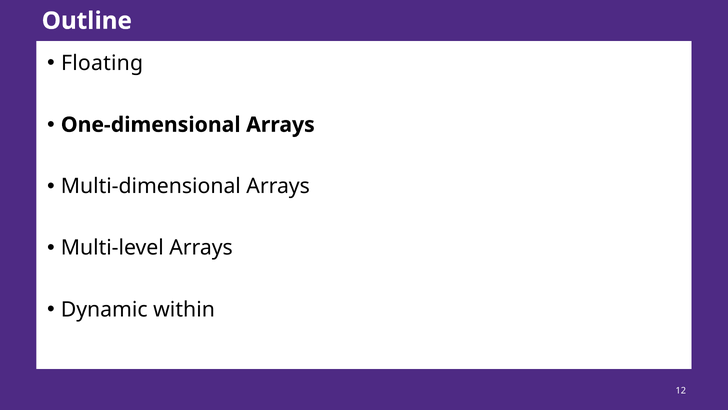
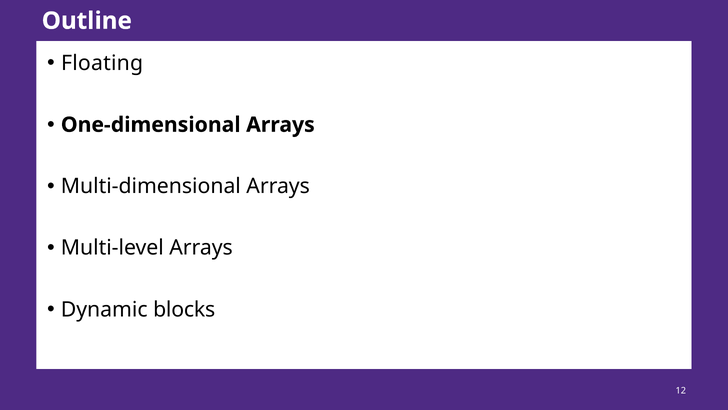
within: within -> blocks
